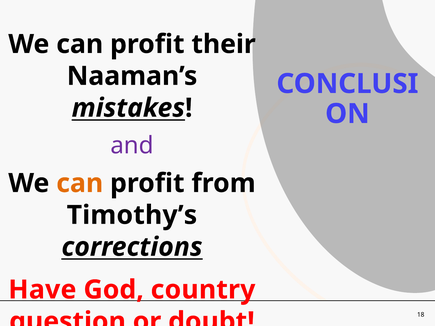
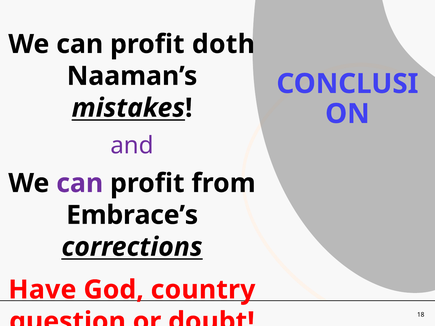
their: their -> doth
can at (80, 183) colour: orange -> purple
Timothy’s: Timothy’s -> Embrace’s
